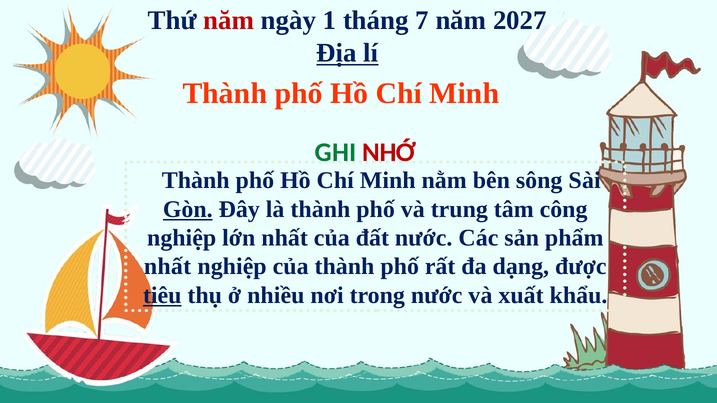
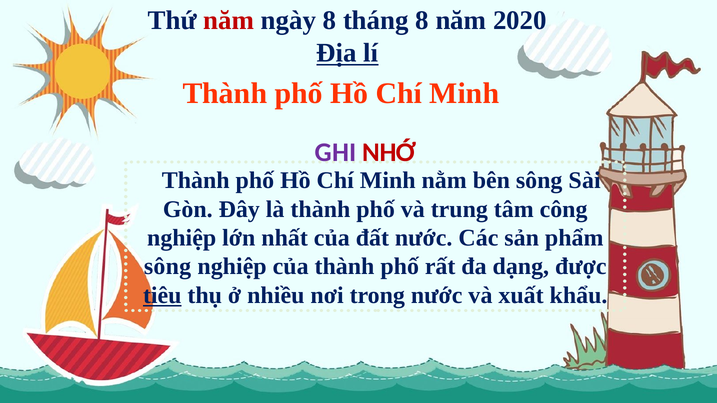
ngày 1: 1 -> 8
tháng 7: 7 -> 8
2027: 2027 -> 2020
GHI colour: green -> purple
Gòn underline: present -> none
nhất at (168, 267): nhất -> sông
